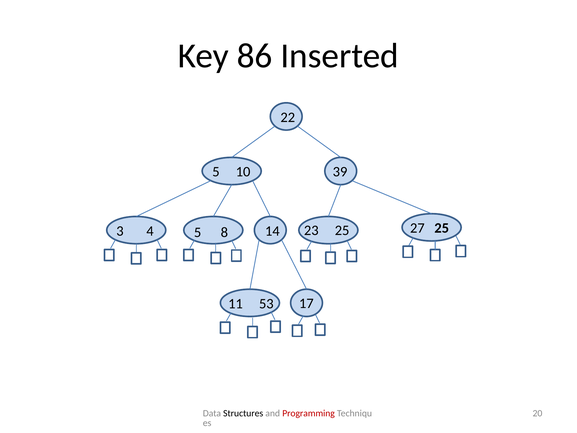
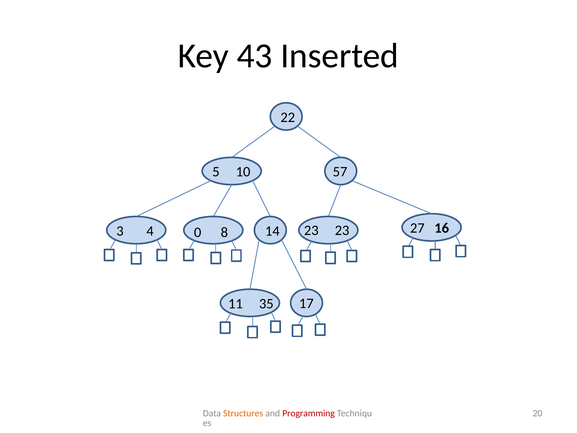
86: 86 -> 43
39: 39 -> 57
23 25: 25 -> 23
4 5: 5 -> 0
27 25: 25 -> 16
53: 53 -> 35
Structures colour: black -> orange
